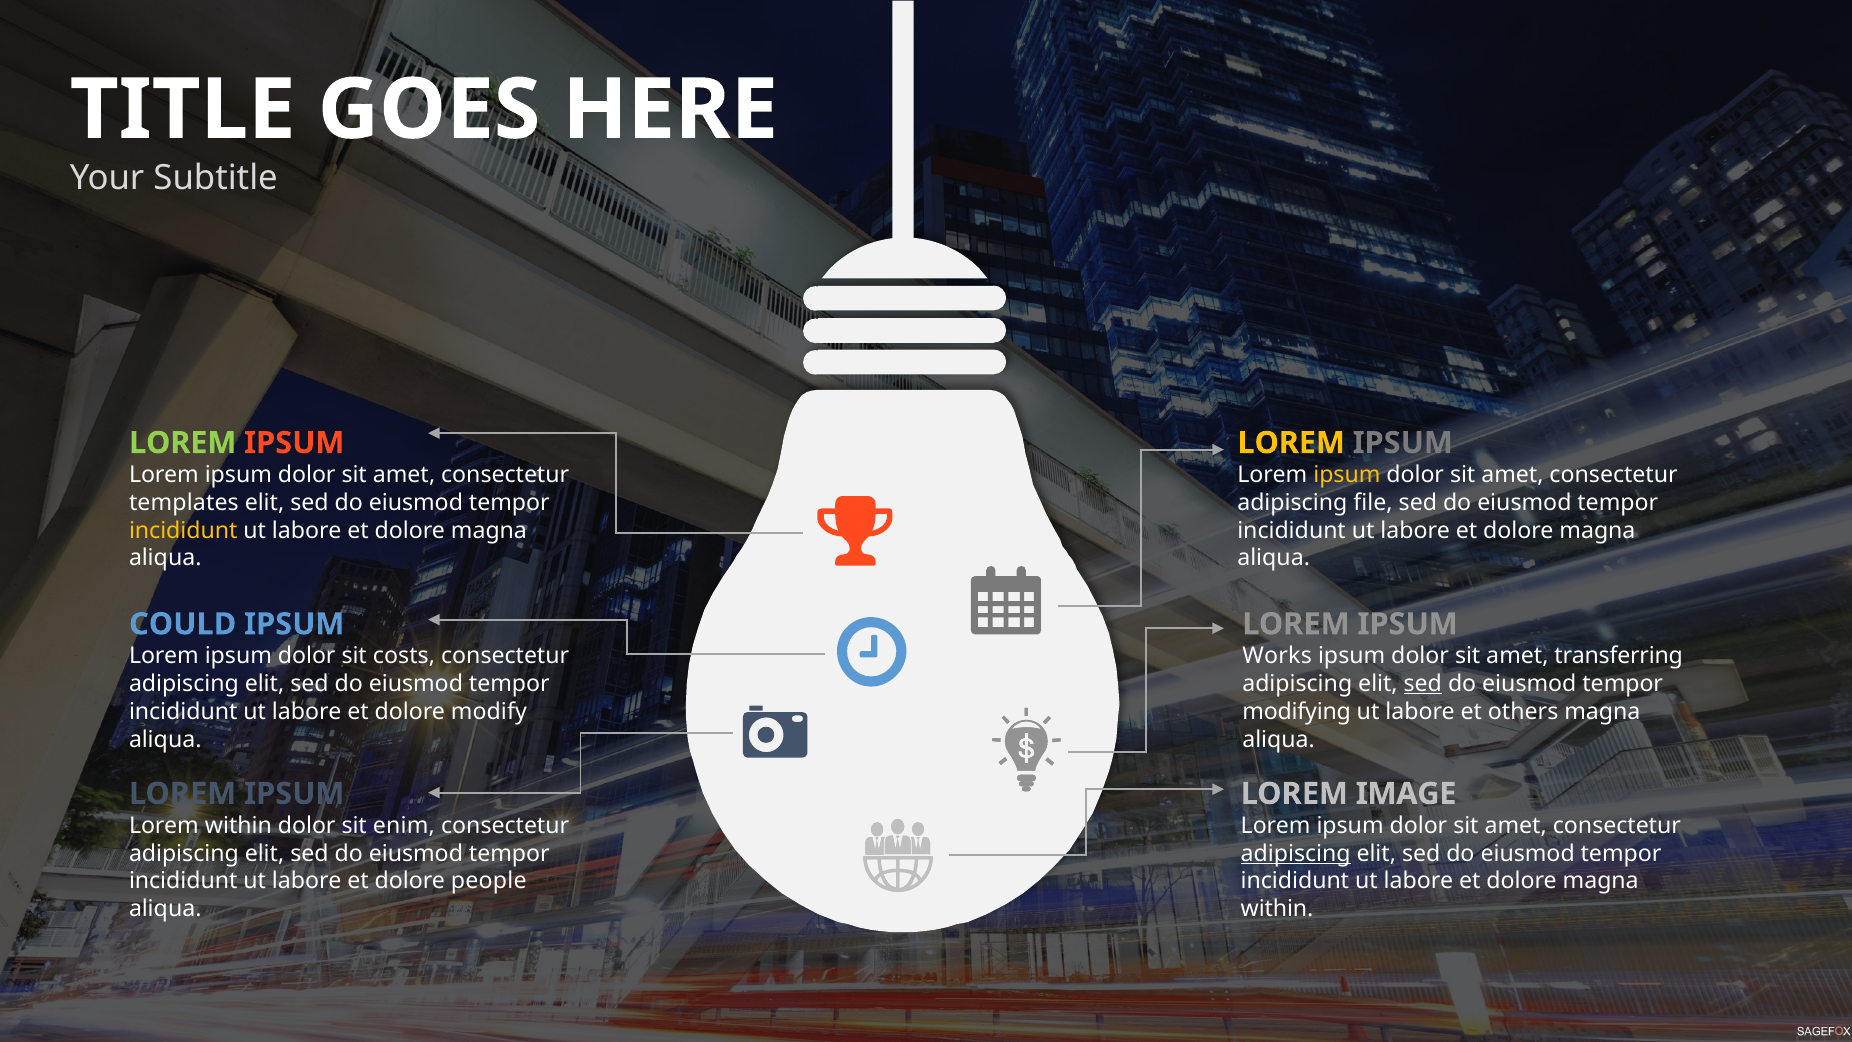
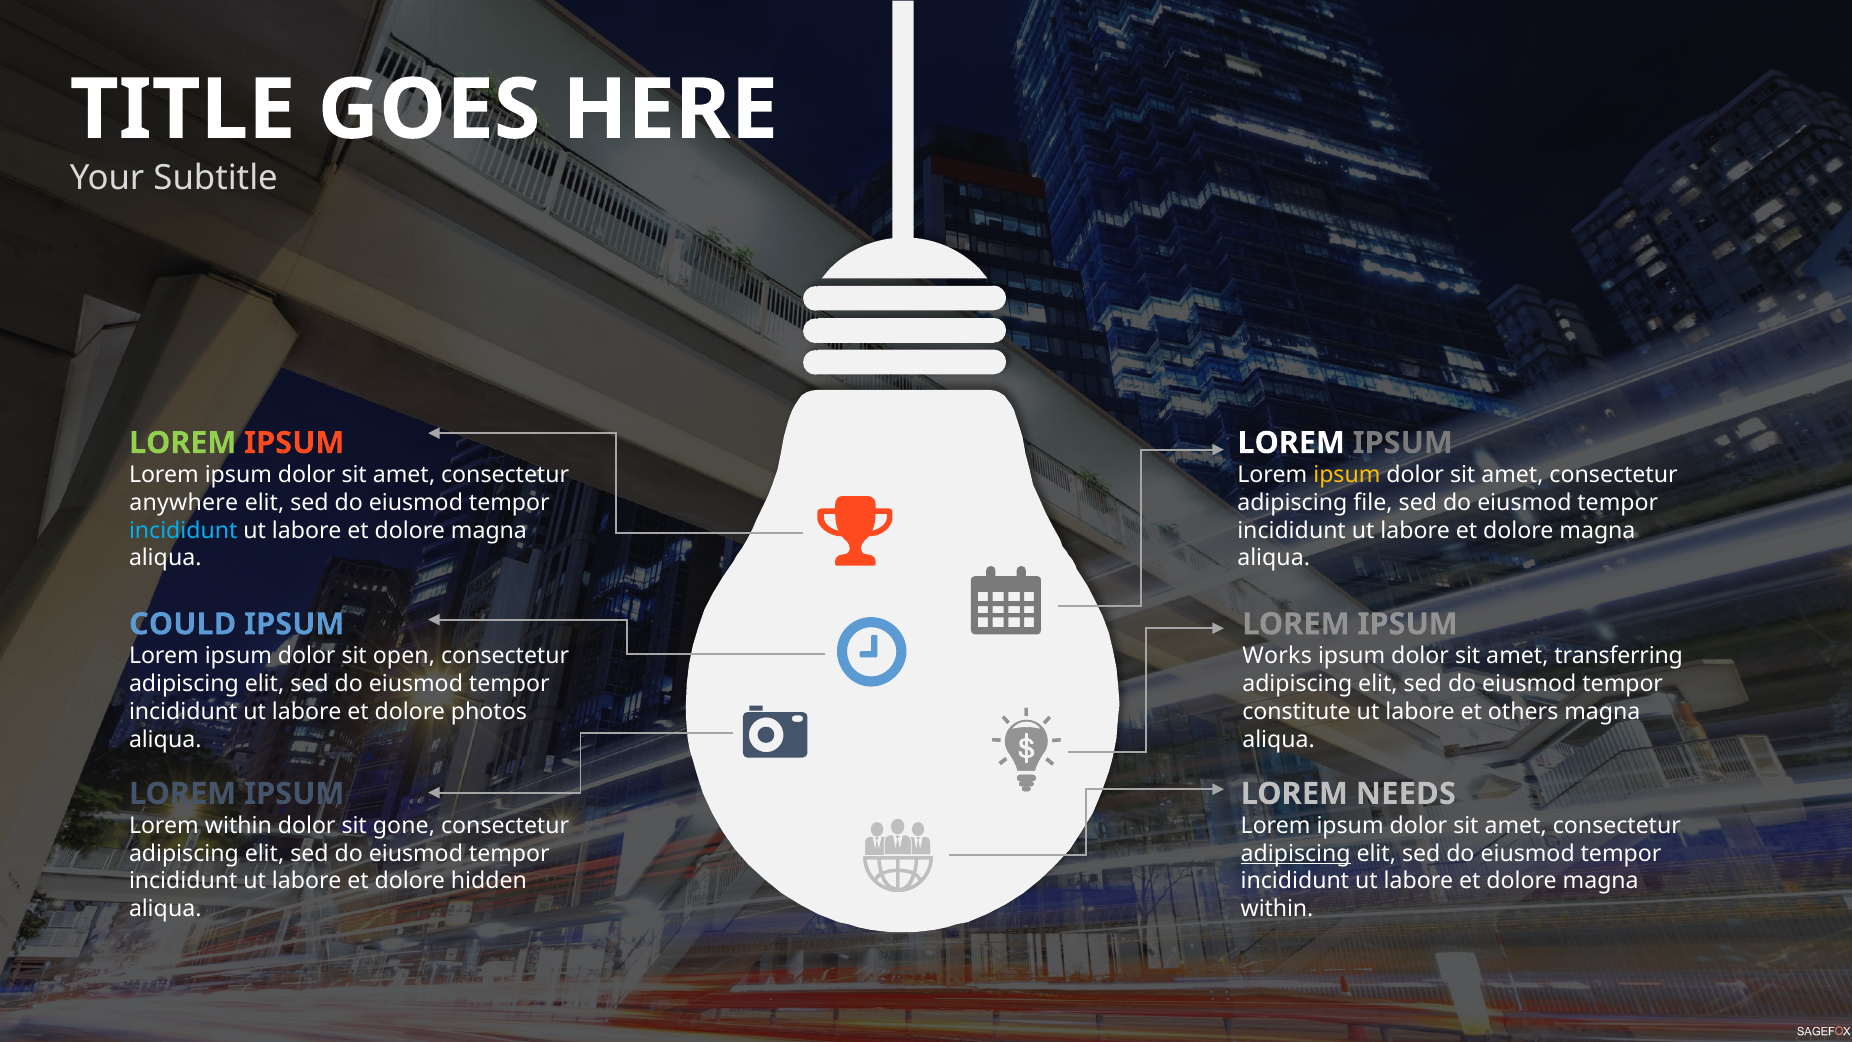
LOREM at (1291, 443) colour: yellow -> white
templates: templates -> anywhere
incididunt at (183, 530) colour: yellow -> light blue
costs: costs -> open
sed at (1423, 684) underline: present -> none
modify: modify -> photos
modifying: modifying -> constitute
IMAGE: IMAGE -> NEEDS
enim: enim -> gone
people: people -> hidden
